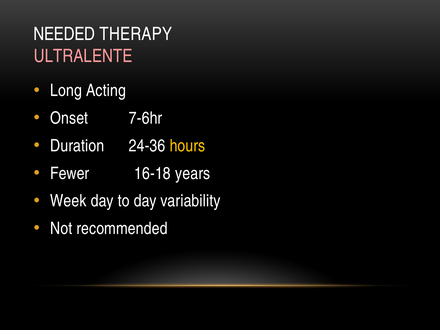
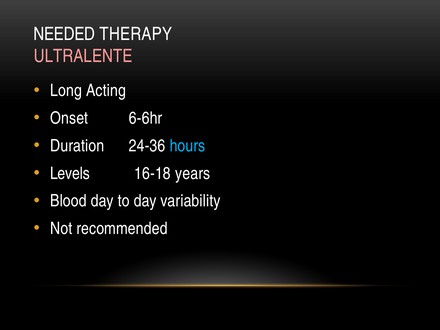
7-6hr: 7-6hr -> 6-6hr
hours colour: yellow -> light blue
Fewer: Fewer -> Levels
Week: Week -> Blood
